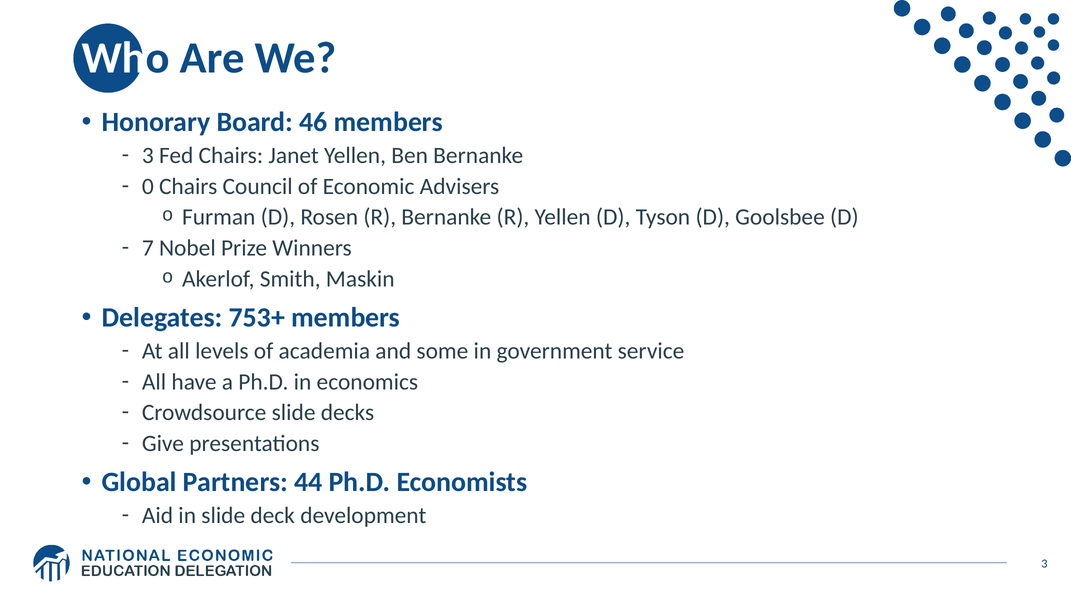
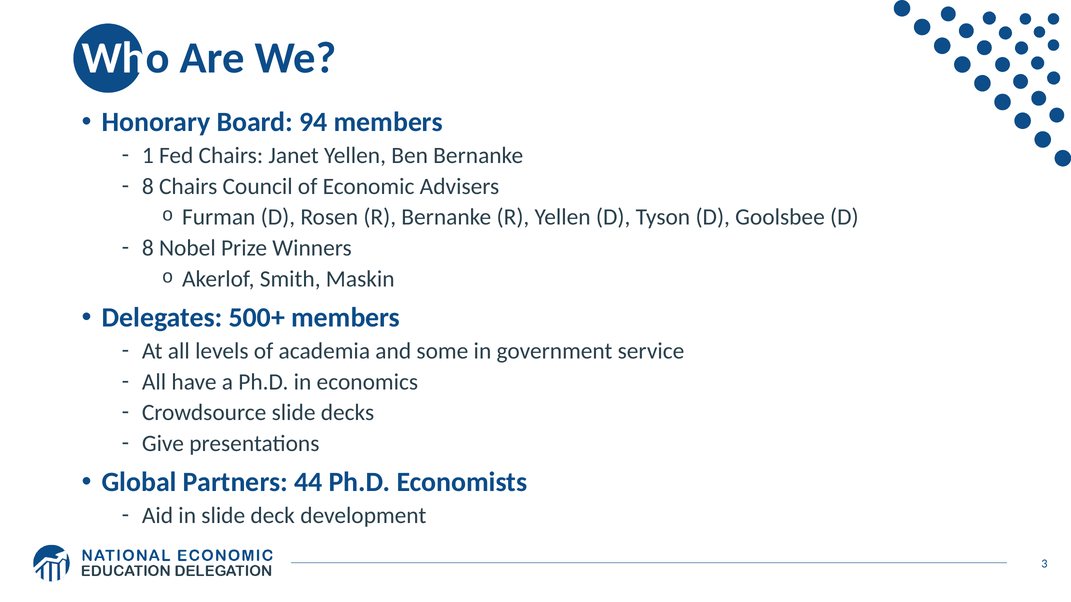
46: 46 -> 94
3 at (148, 156): 3 -> 1
0 at (148, 186): 0 -> 8
7 at (148, 248): 7 -> 8
753+: 753+ -> 500+
